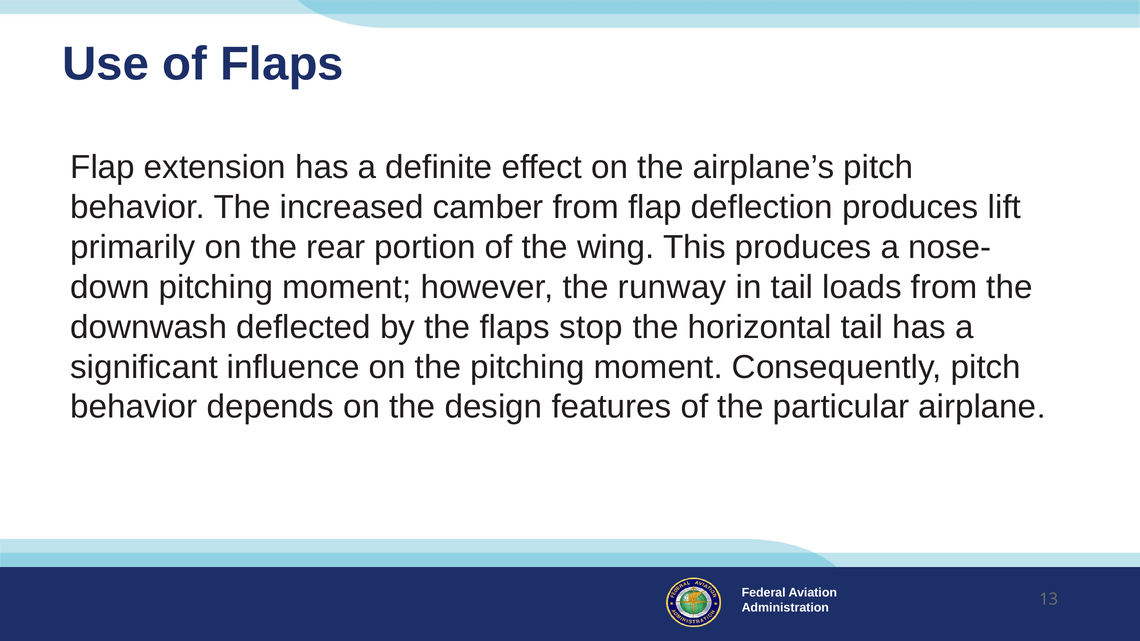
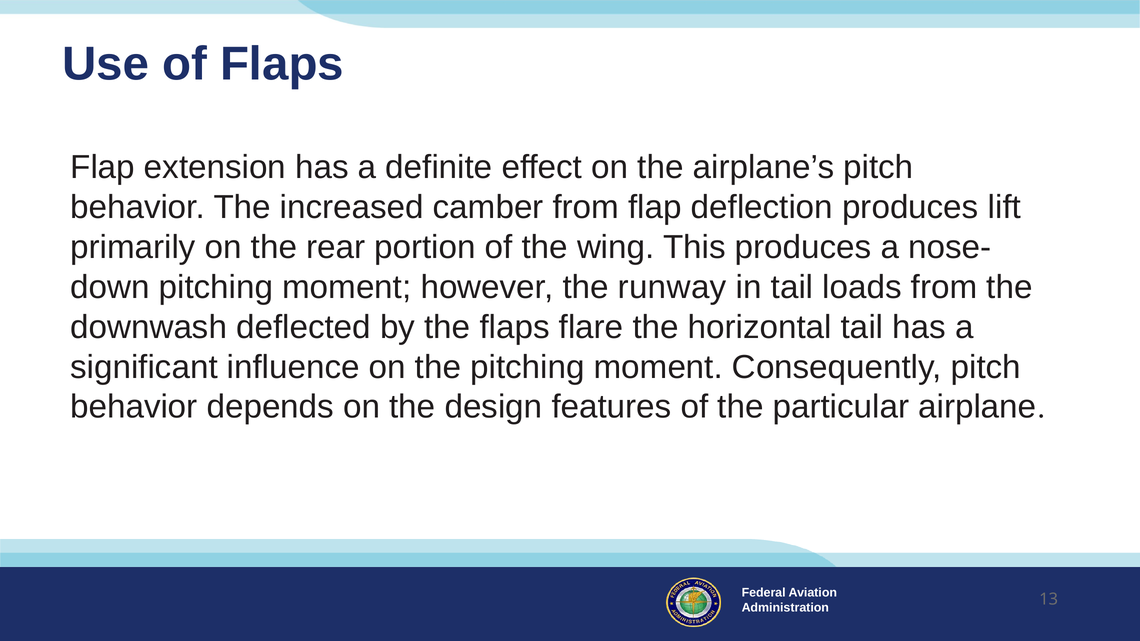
stop: stop -> flare
